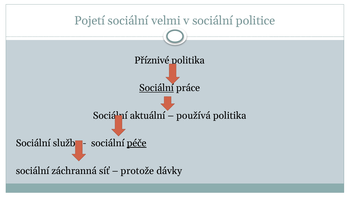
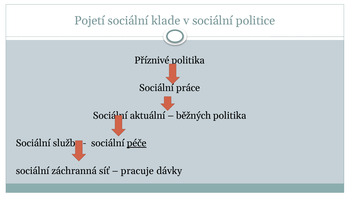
velmi: velmi -> klade
Sociální at (156, 88) underline: present -> none
používá: používá -> běžných
protože: protože -> pracuje
